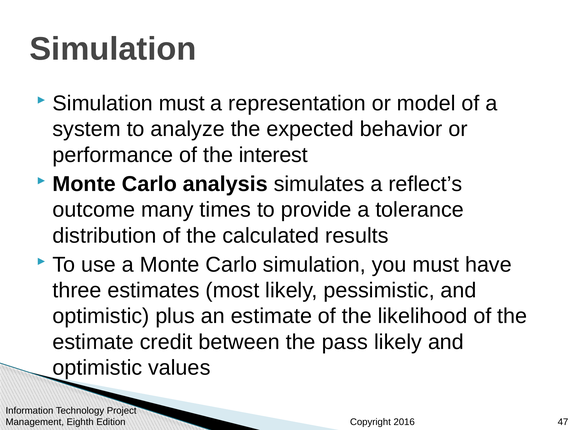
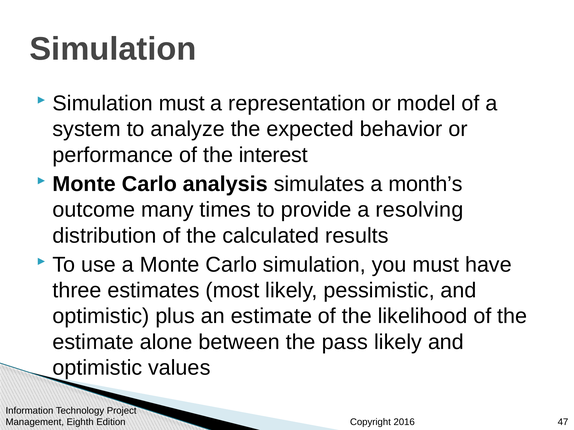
reflect’s: reflect’s -> month’s
tolerance: tolerance -> resolving
credit: credit -> alone
